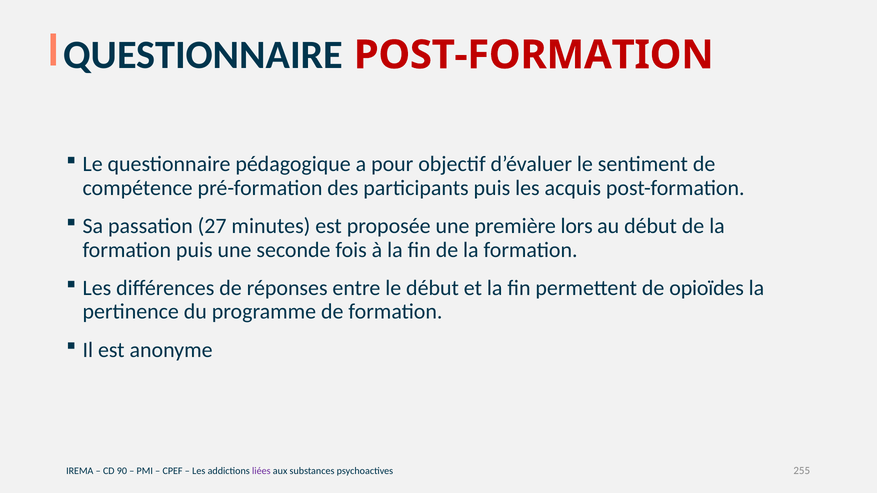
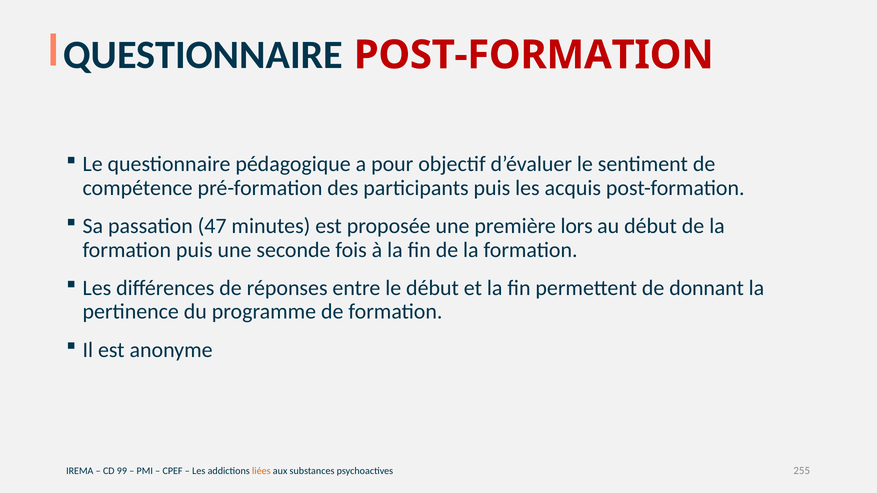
27: 27 -> 47
opioïdes: opioïdes -> donnant
90: 90 -> 99
liées colour: purple -> orange
